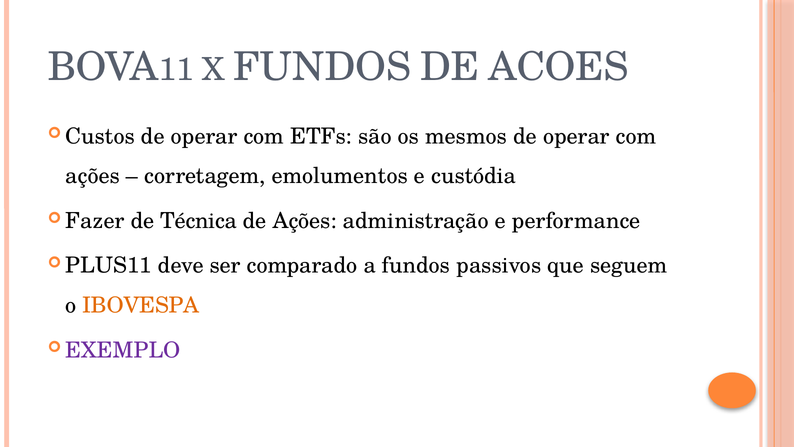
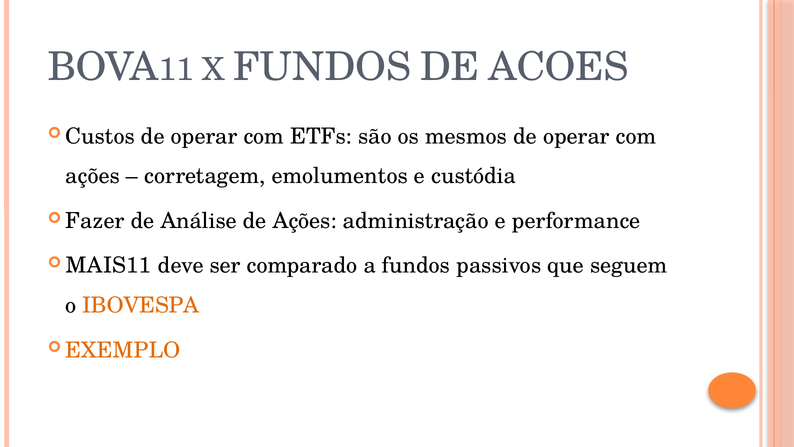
Técnica: Técnica -> Análise
PLUS11: PLUS11 -> MAIS11
EXEMPLO colour: purple -> orange
